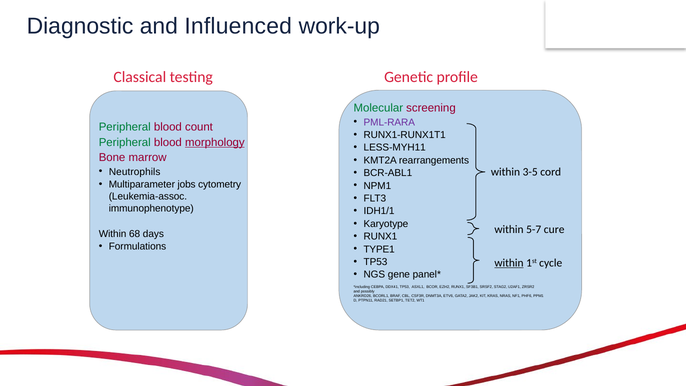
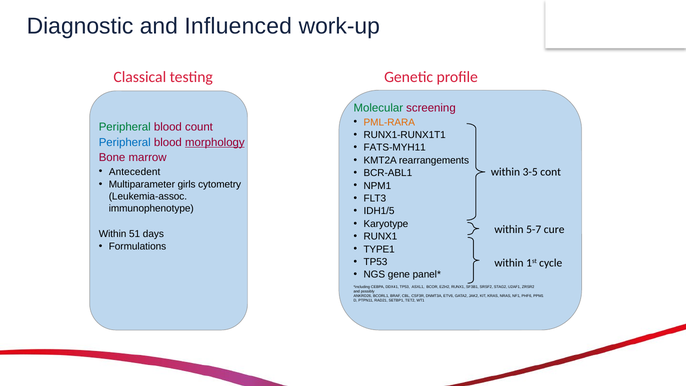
PML-RARA colour: purple -> orange
Peripheral at (125, 142) colour: green -> blue
LESS-MYH11: LESS-MYH11 -> FATS-MYH11
Neutrophils: Neutrophils -> Antecedent
cord: cord -> cont
jobs: jobs -> girls
IDH1/1: IDH1/1 -> IDH1/5
68: 68 -> 51
within at (509, 263) underline: present -> none
